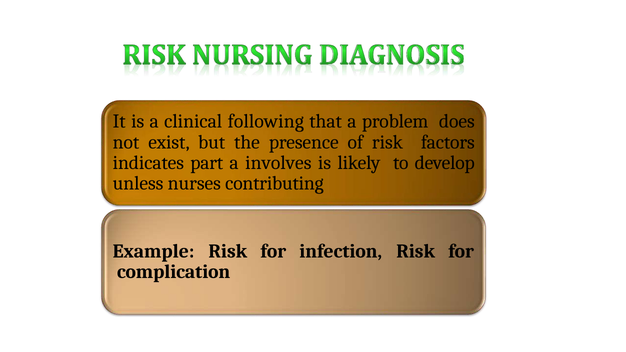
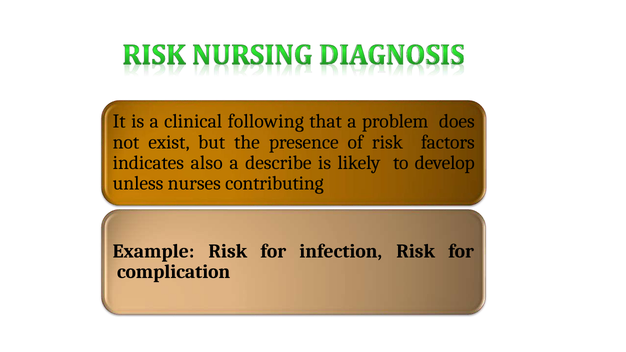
part: part -> also
involves: involves -> describe
